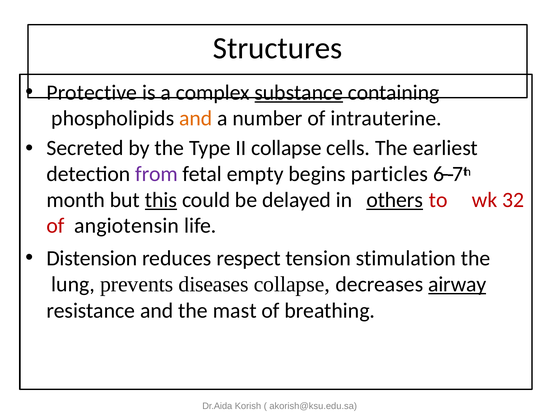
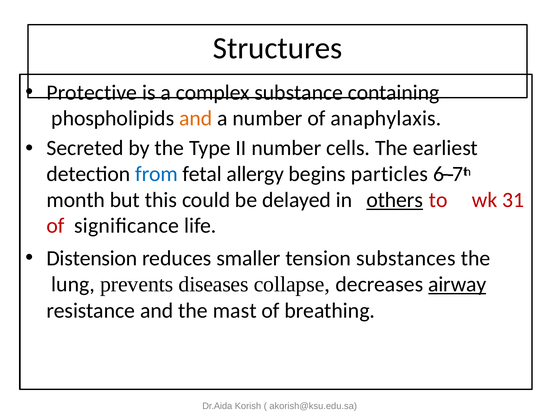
substance underline: present -> none
intrauterine: intrauterine -> anaphylaxis
II collapse: collapse -> number
from colour: purple -> blue
empty: empty -> allergy
this underline: present -> none
32: 32 -> 31
angiotensin: angiotensin -> signiﬁcance
respect: respect -> smaller
stimulation: stimulation -> substances
